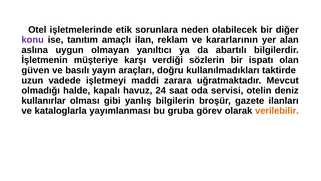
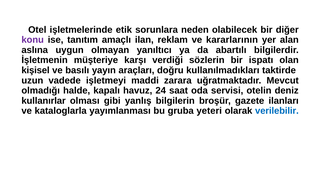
güven: güven -> kişisel
görev: görev -> yeteri
verilebilir colour: orange -> blue
